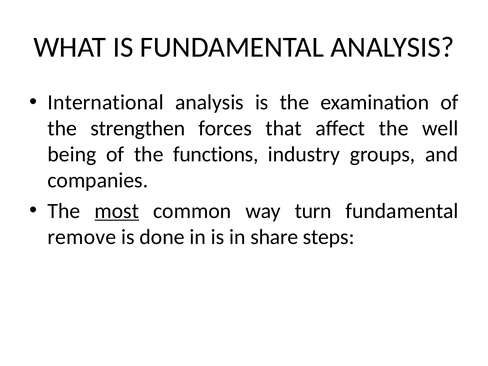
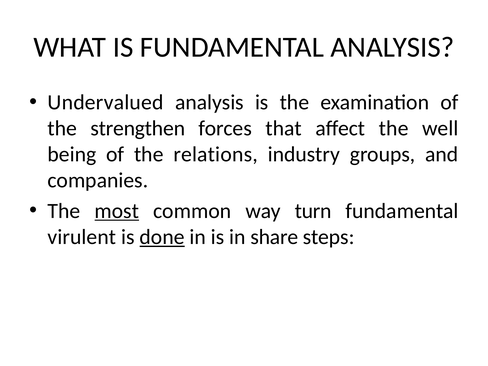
International: International -> Undervalued
functions: functions -> relations
remove: remove -> virulent
done underline: none -> present
